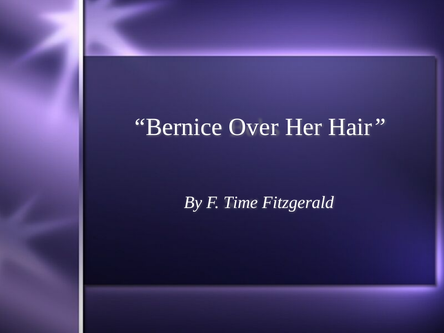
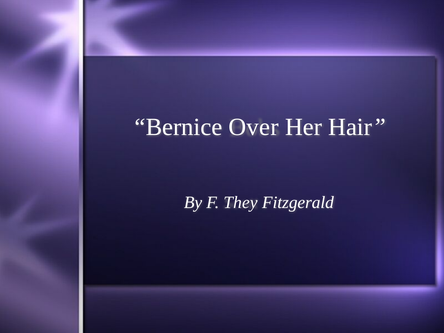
Time: Time -> They
